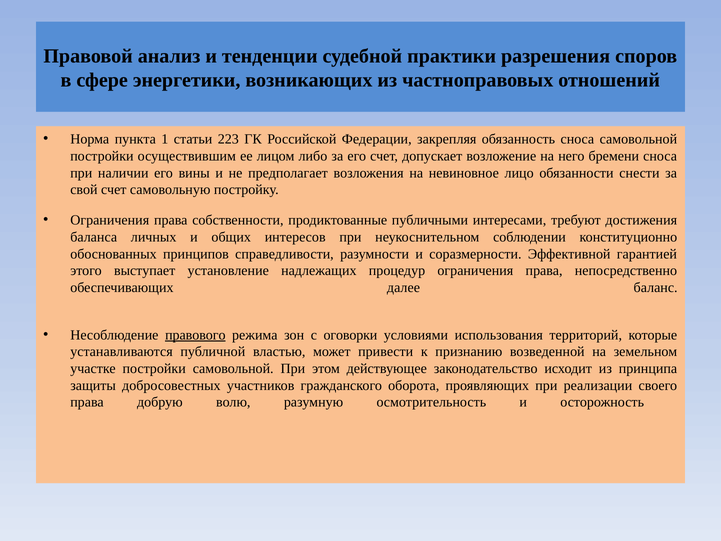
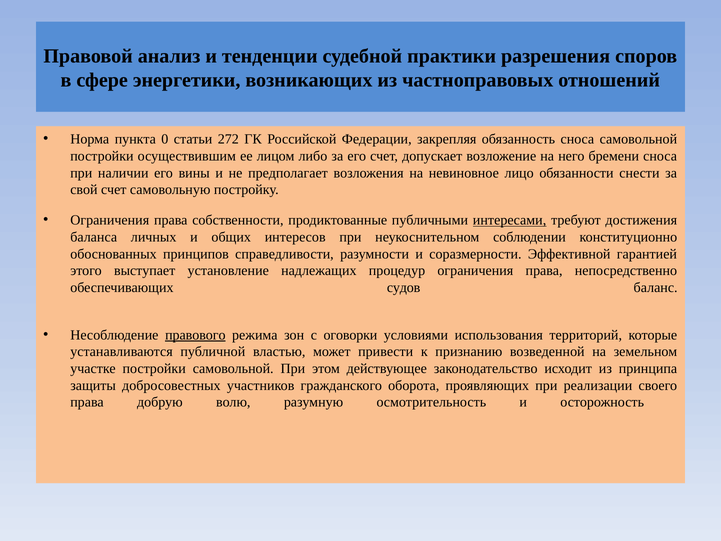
1: 1 -> 0
223: 223 -> 272
интересами underline: none -> present
далее: далее -> судов
